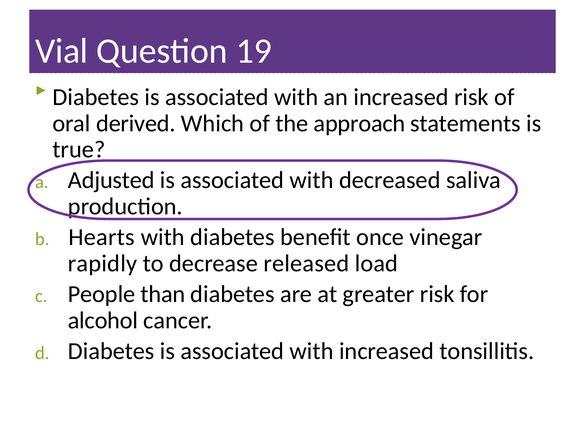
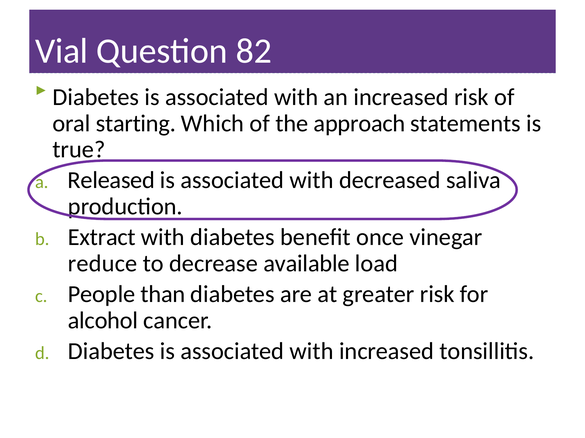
19: 19 -> 82
derived: derived -> starting
Adjusted: Adjusted -> Released
Hearts: Hearts -> Extract
rapidly: rapidly -> reduce
released: released -> available
